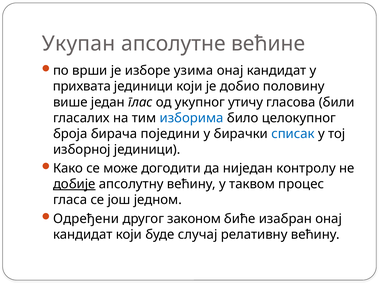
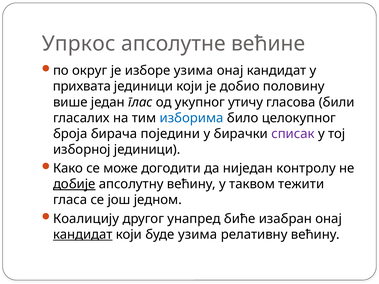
Укупан: Укупан -> Упркос
врши: врши -> округ
списак colour: blue -> purple
процес: процес -> тежити
Одређени: Одређени -> Коалицију
законом: законом -> унапред
кандидат at (83, 235) underline: none -> present
буде случај: случај -> узима
